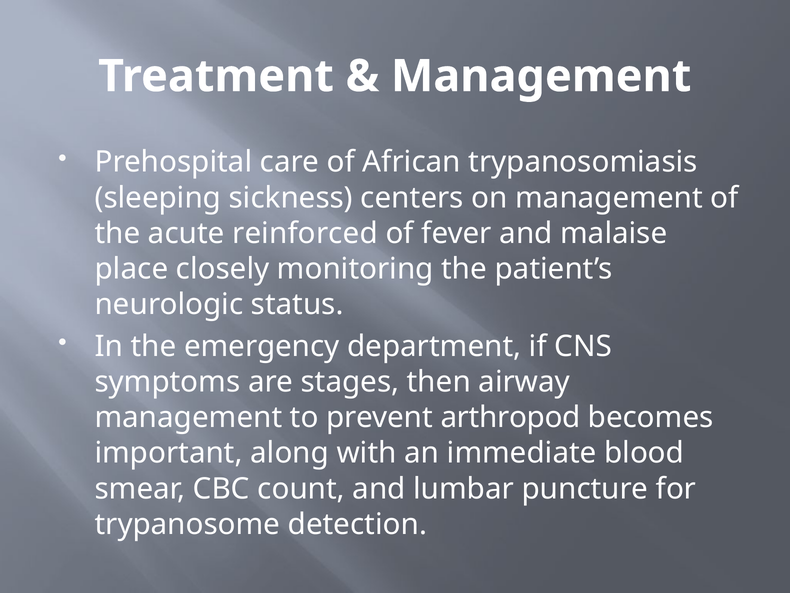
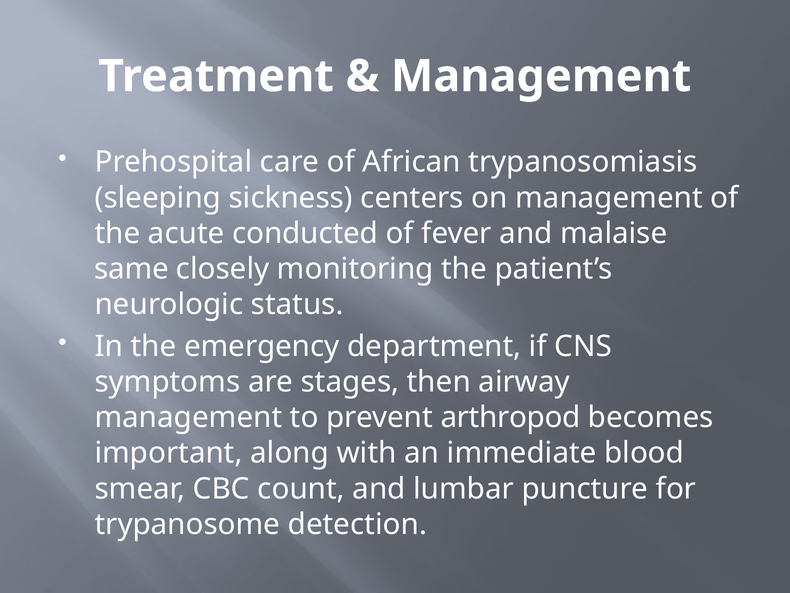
reinforced: reinforced -> conducted
place: place -> same
